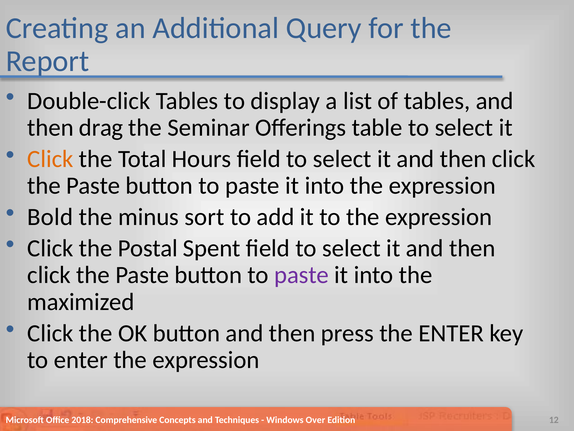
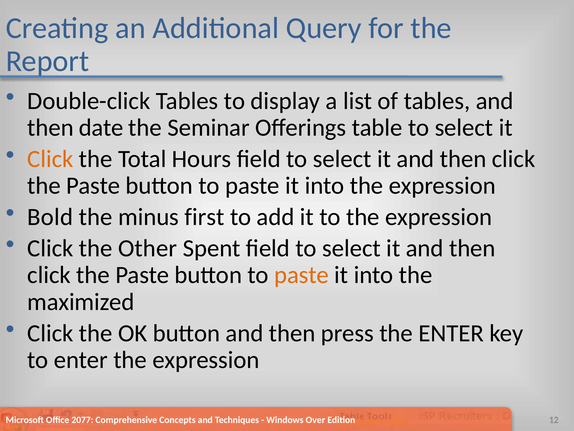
drag: drag -> date
sort: sort -> first
Postal: Postal -> Other
paste at (302, 275) colour: purple -> orange
2018: 2018 -> 2077
